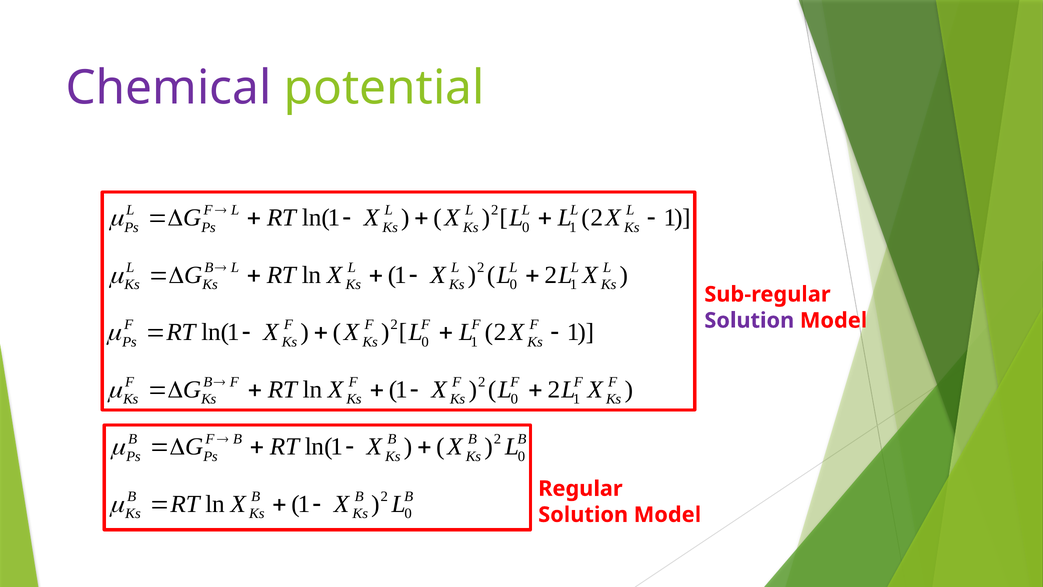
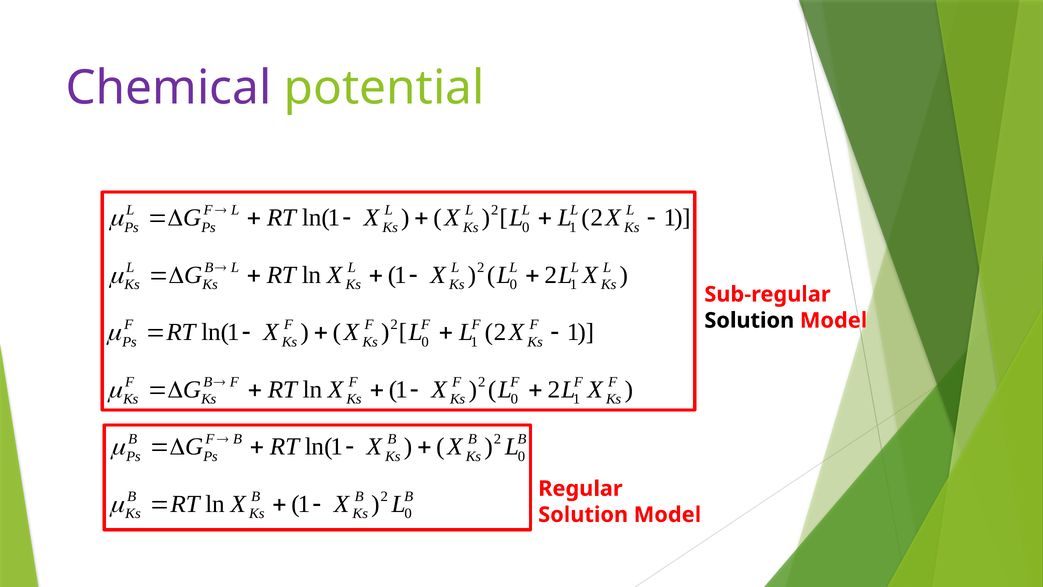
Solution at (749, 320) colour: purple -> black
